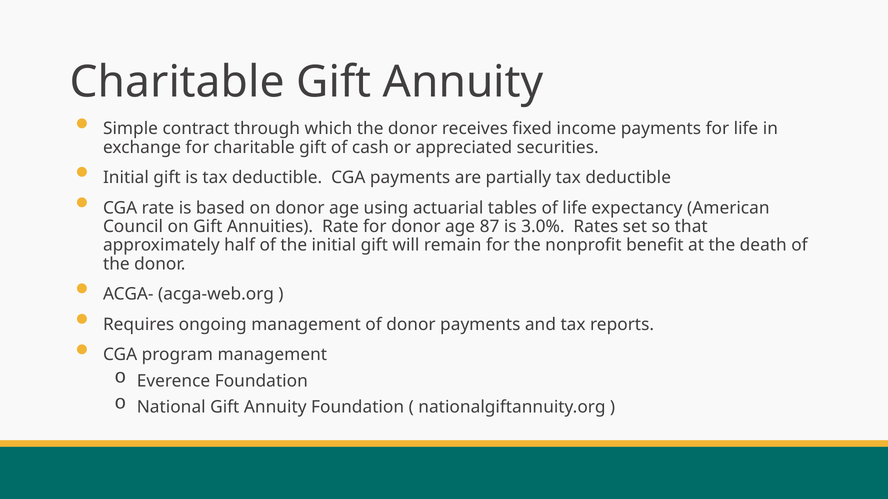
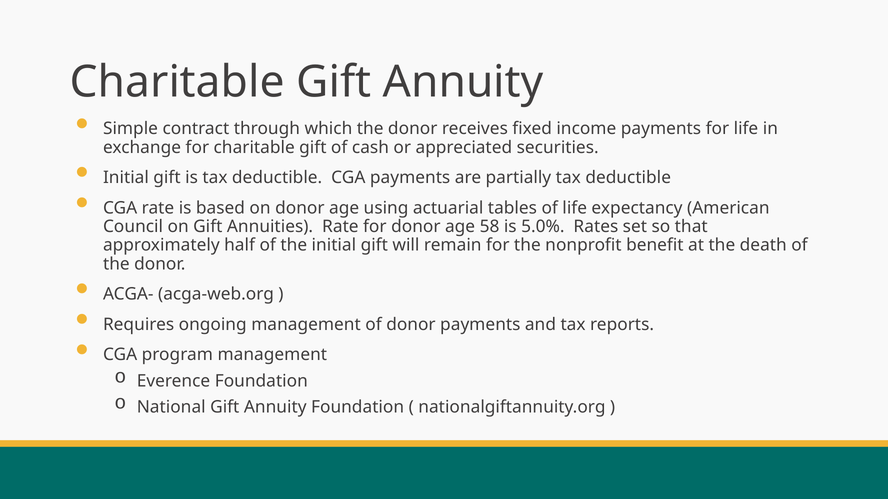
87: 87 -> 58
3.0%: 3.0% -> 5.0%
